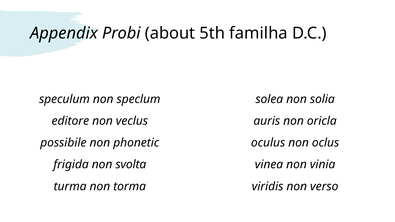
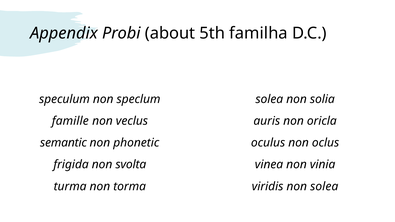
editore: editore -> famille
possibile: possibile -> semantic
non verso: verso -> solea
